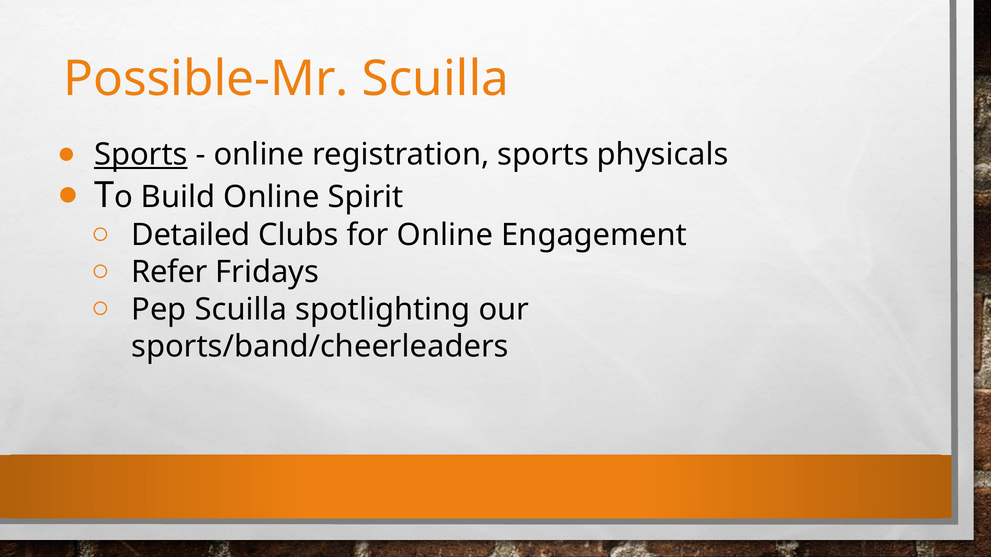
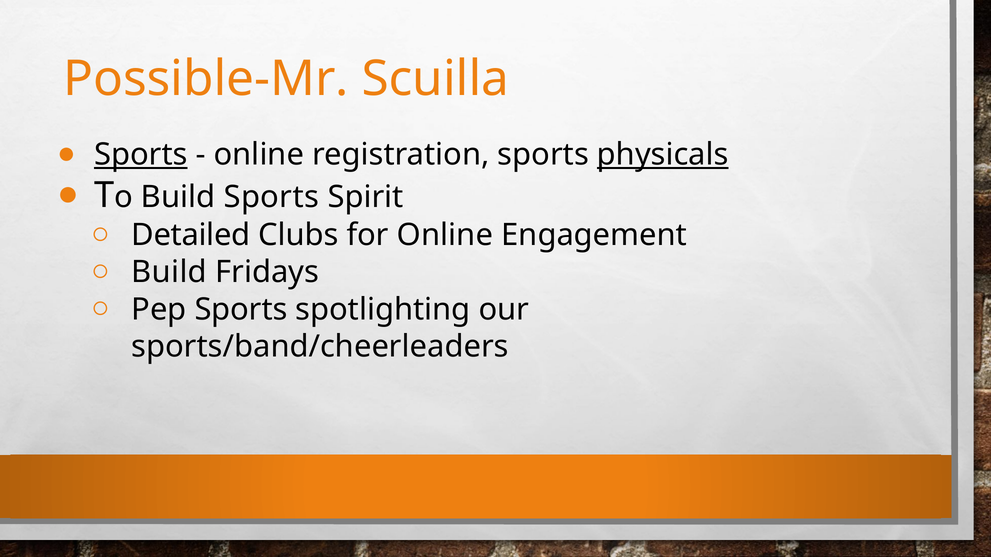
physicals underline: none -> present
Build Online: Online -> Sports
Refer at (169, 272): Refer -> Build
Pep Scuilla: Scuilla -> Sports
